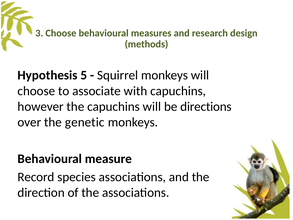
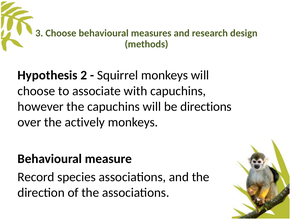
5: 5 -> 2
genetic: genetic -> actively
